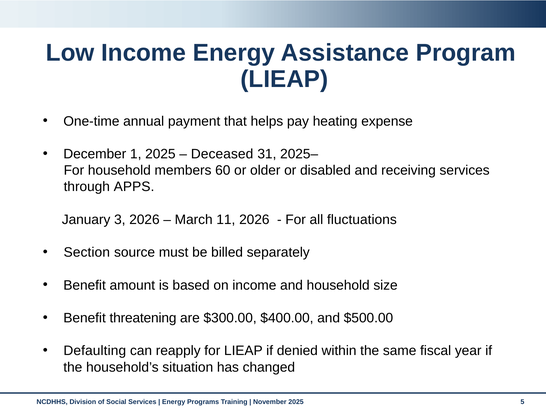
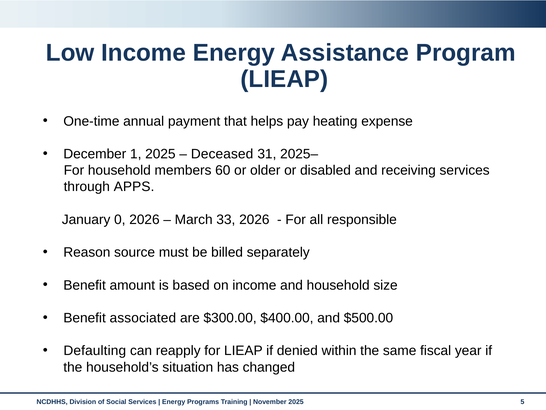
3: 3 -> 0
11: 11 -> 33
fluctuations: fluctuations -> responsible
Section: Section -> Reason
threatening: threatening -> associated
